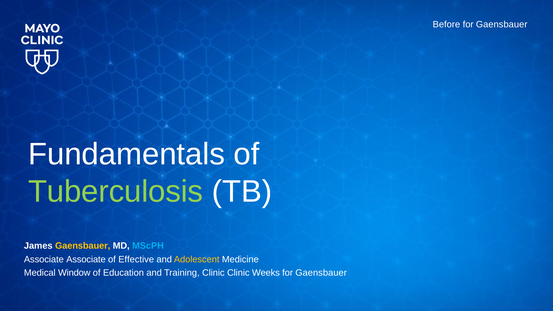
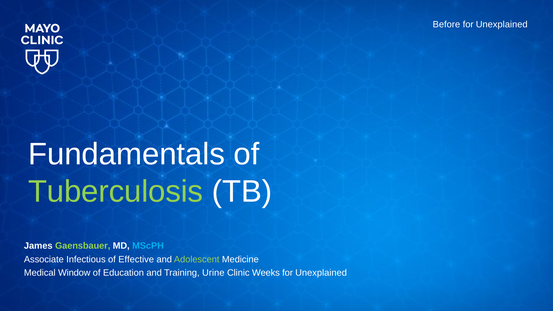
Gaensbauer at (502, 24): Gaensbauer -> Unexplained
Gaensbauer at (83, 246) colour: yellow -> light green
Associate Associate: Associate -> Infectious
Adolescent colour: yellow -> light green
Training Clinic: Clinic -> Urine
Gaensbauer at (321, 273): Gaensbauer -> Unexplained
